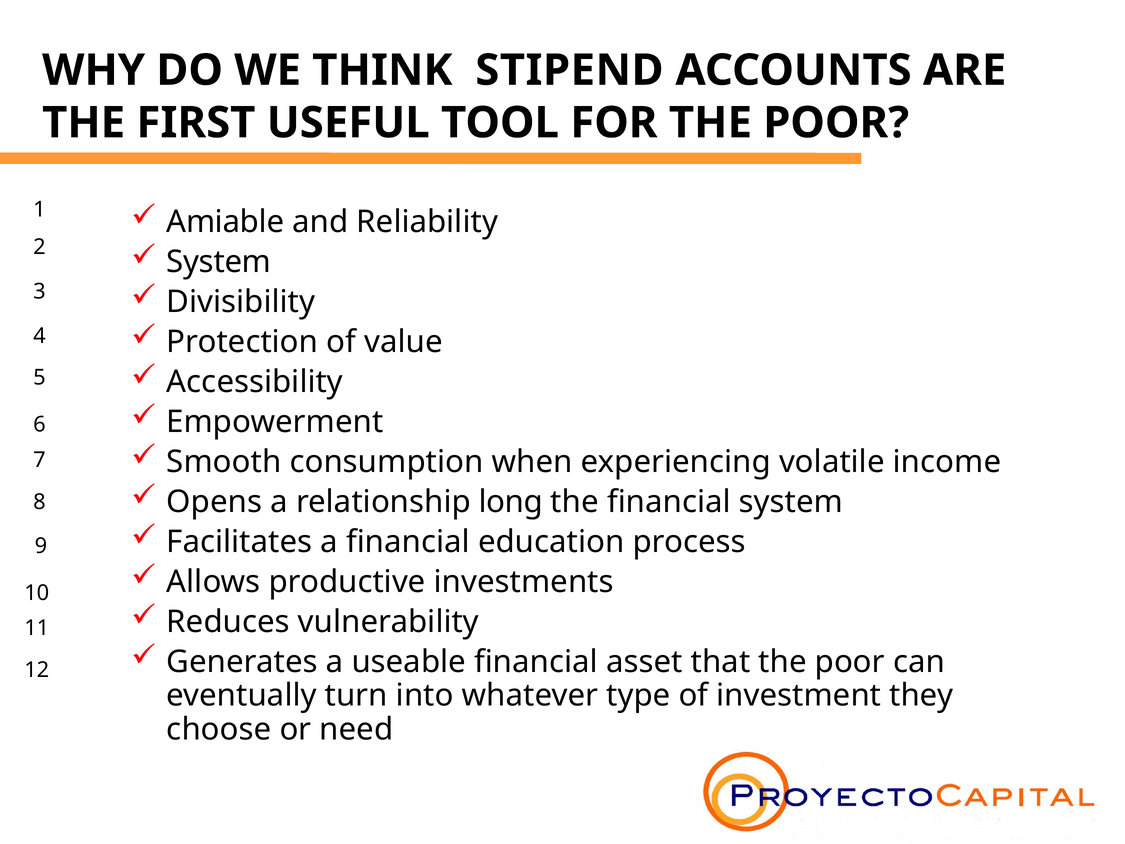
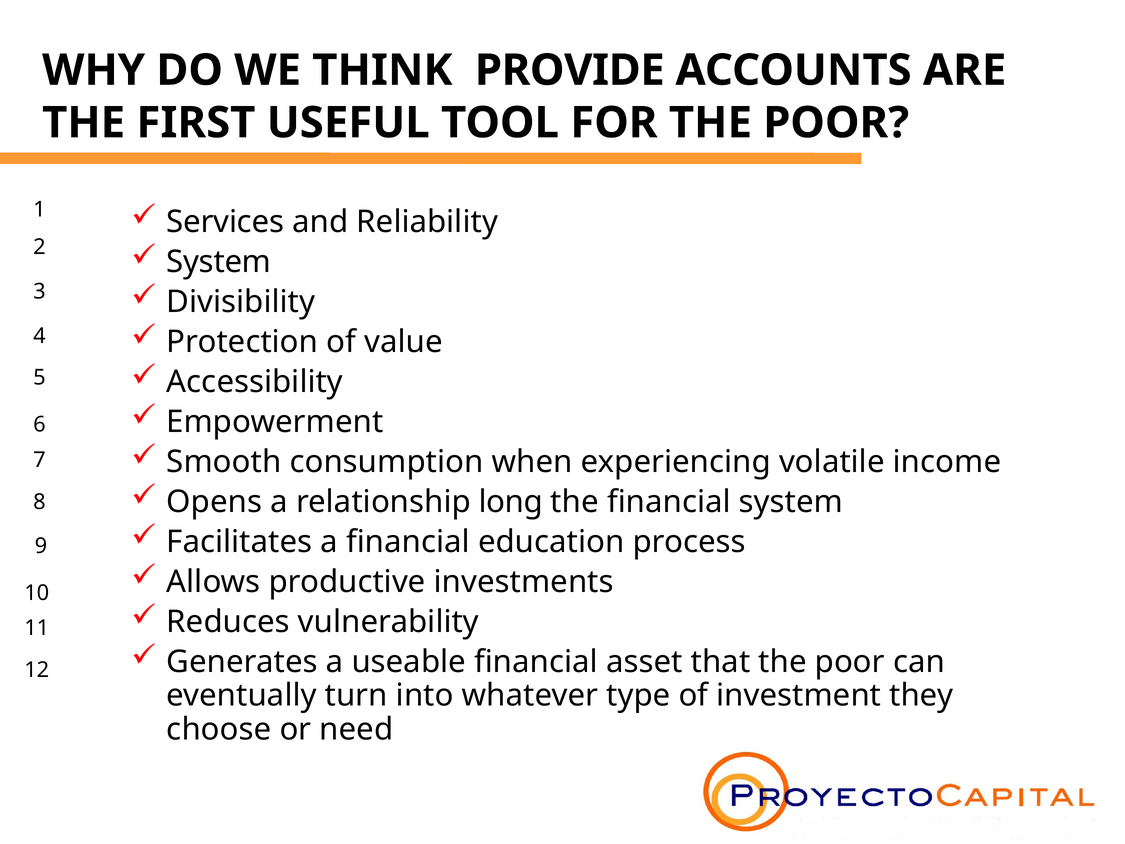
STIPEND: STIPEND -> PROVIDE
Amiable: Amiable -> Services
